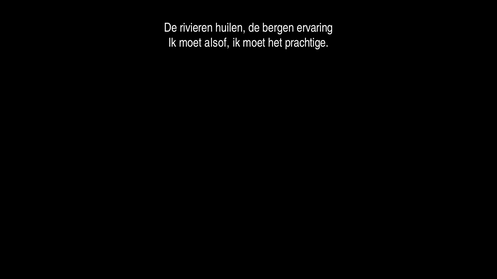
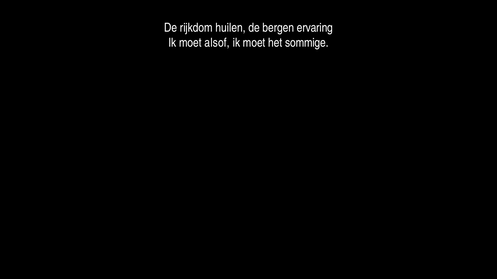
rivieren: rivieren -> rijkdom
prachtige: prachtige -> sommige
